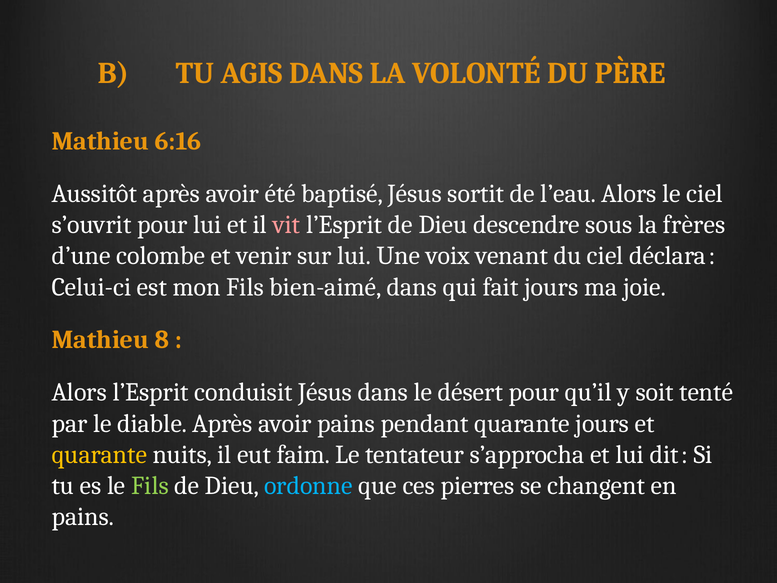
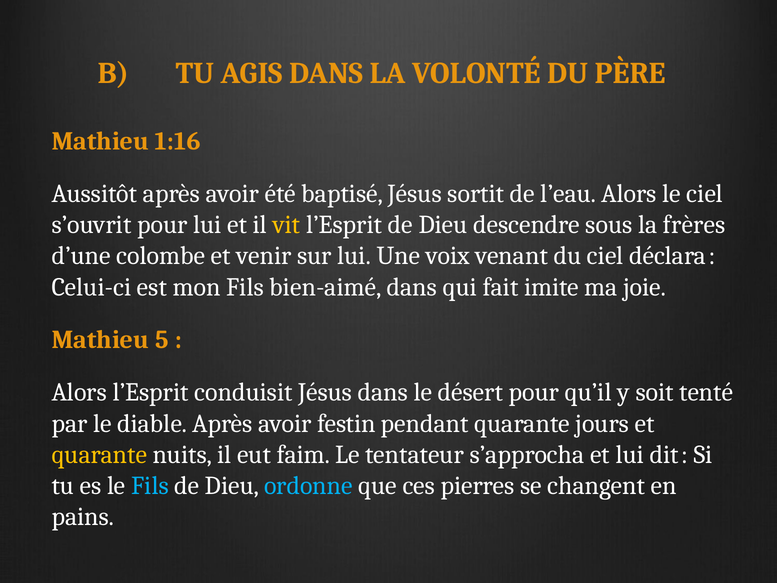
6:16: 6:16 -> 1:16
vit colour: pink -> yellow
fait jours: jours -> imite
8: 8 -> 5
avoir pains: pains -> festin
Fils at (150, 485) colour: light green -> light blue
